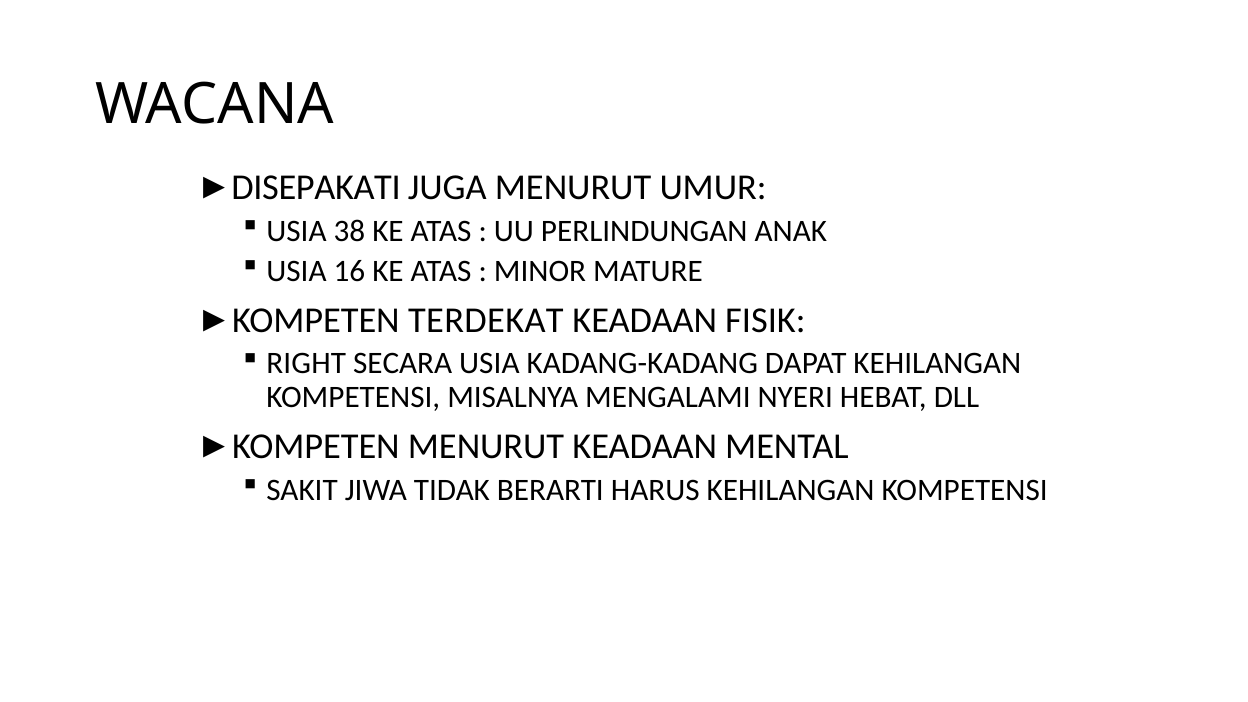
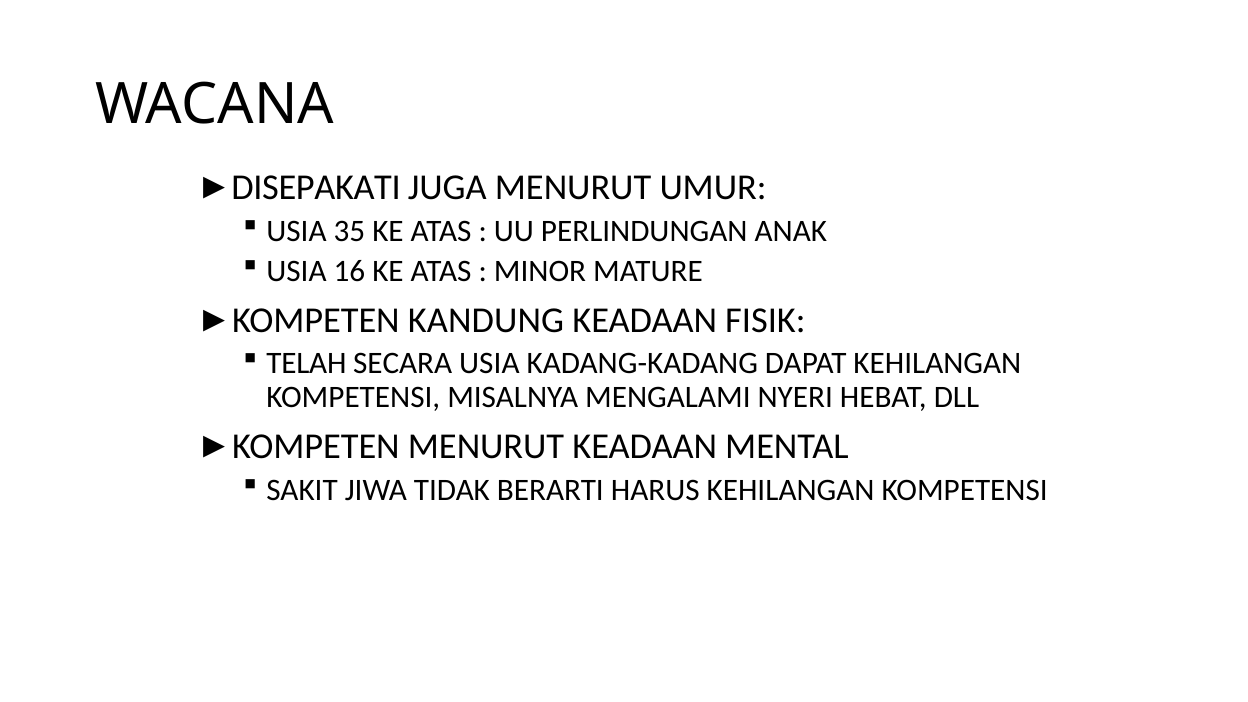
38: 38 -> 35
TERDEKAT: TERDEKAT -> KANDUNG
RIGHT: RIGHT -> TELAH
